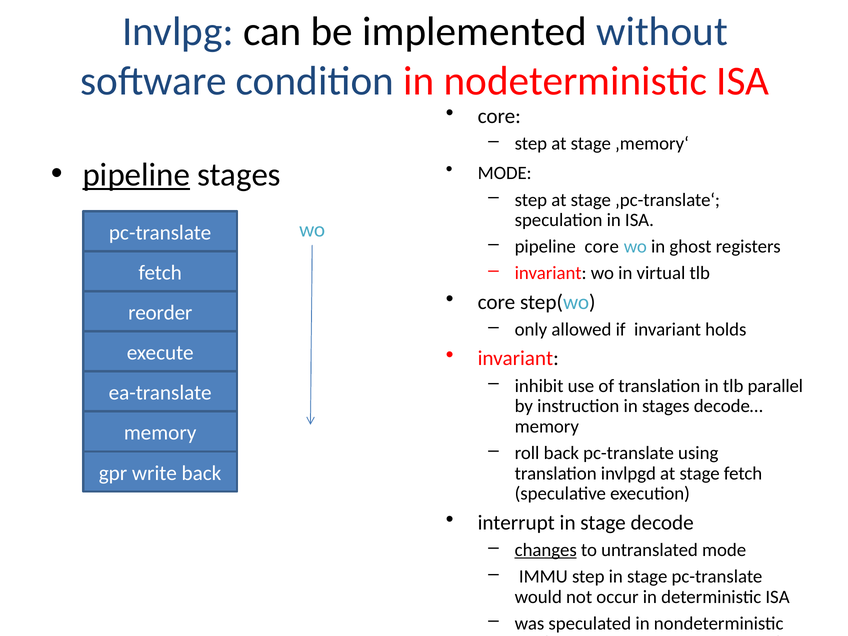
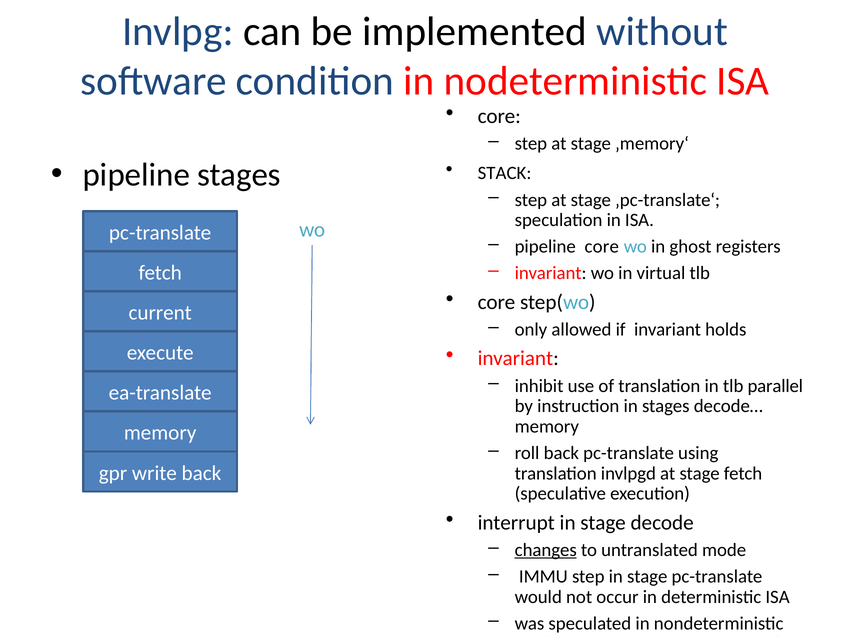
pipeline at (136, 175) underline: present -> none
MODE at (505, 173): MODE -> STACK
reorder: reorder -> current
